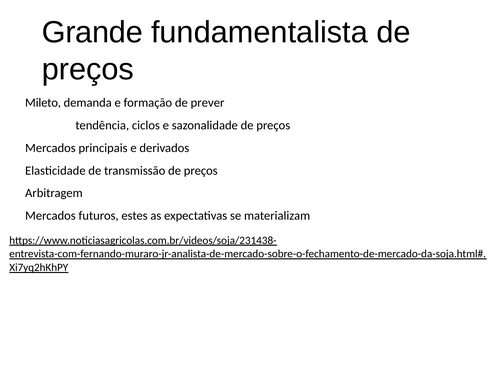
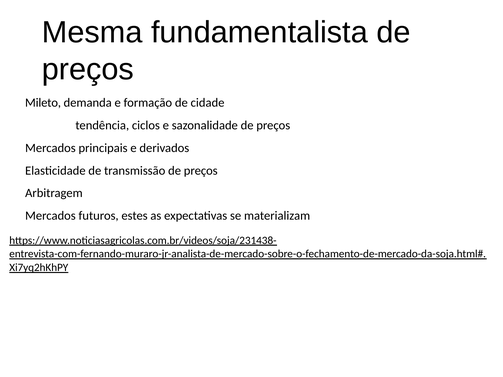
Grande: Grande -> Mesma
prever: prever -> cidade
